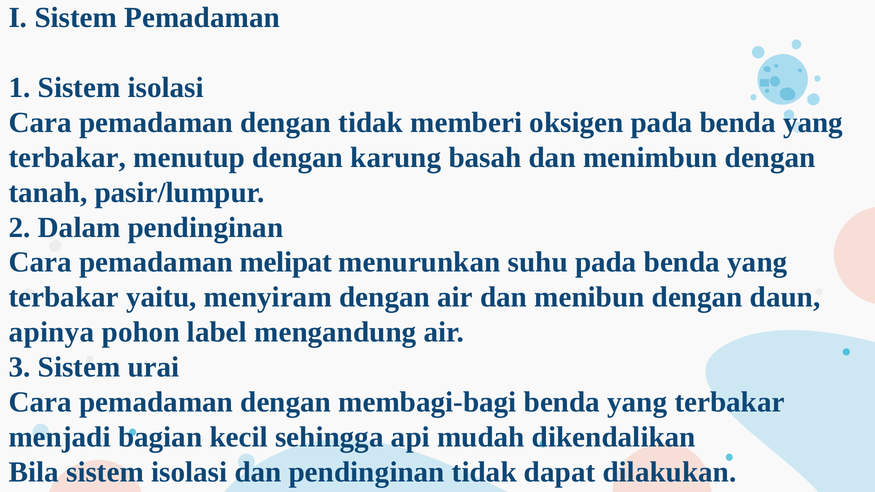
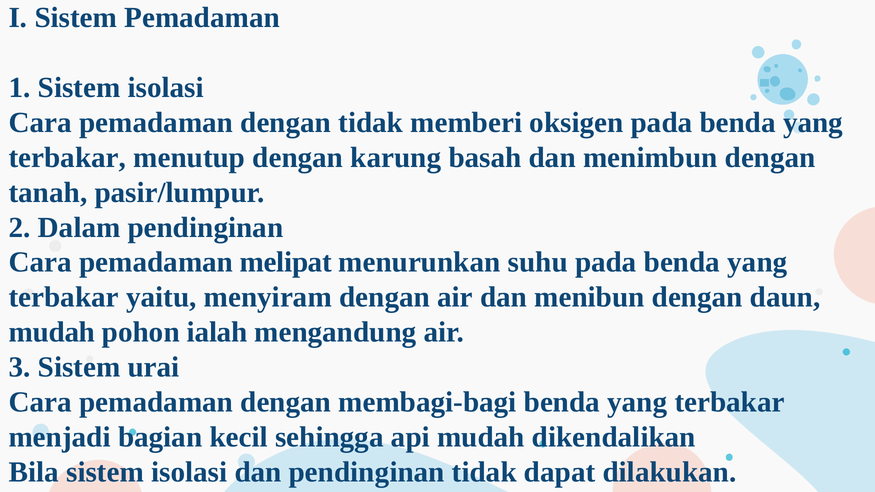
apinya at (52, 332): apinya -> mudah
label: label -> ialah
